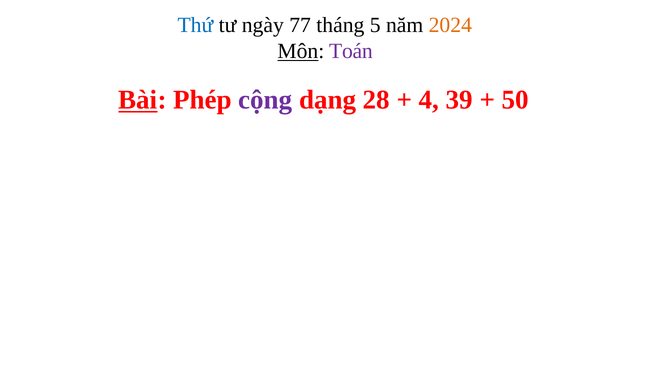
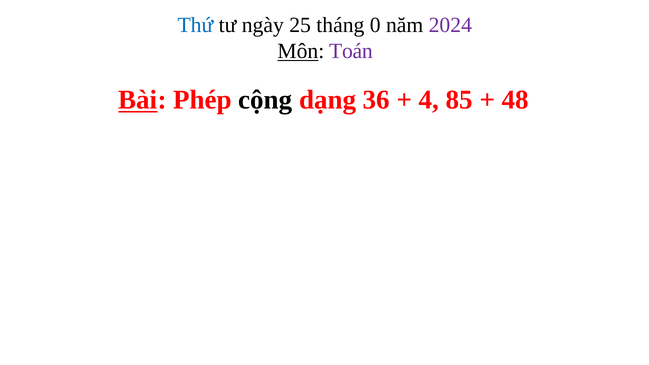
77: 77 -> 25
5: 5 -> 0
2024 colour: orange -> purple
cộng colour: purple -> black
28: 28 -> 36
39: 39 -> 85
50: 50 -> 48
